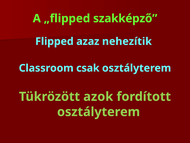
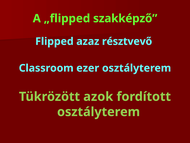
nehezítik: nehezítik -> résztvevő
csak: csak -> ezer
